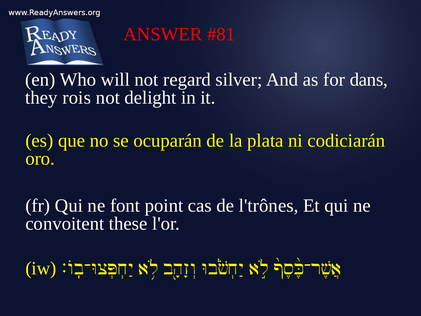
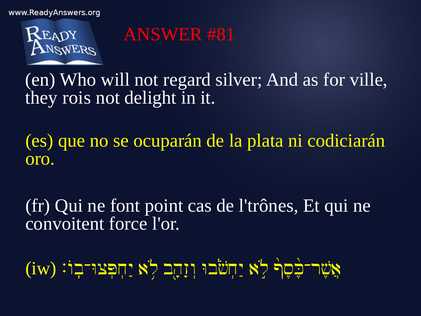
dans: dans -> ville
these: these -> force
